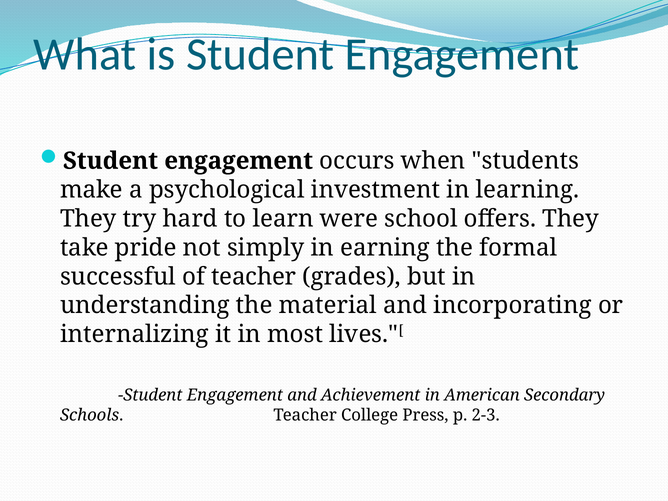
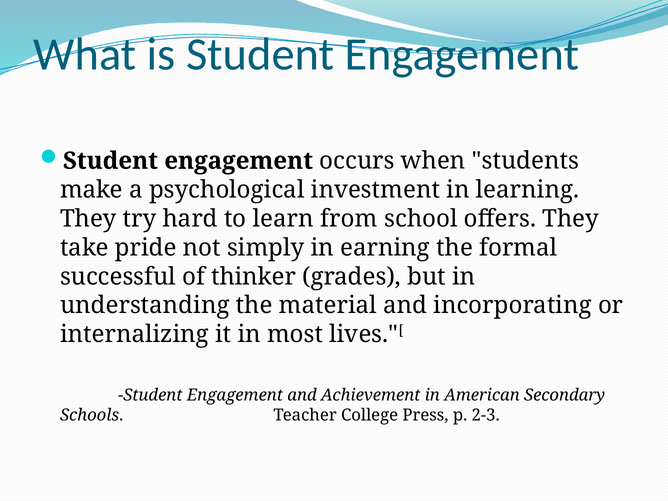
were: were -> from
of teacher: teacher -> thinker
